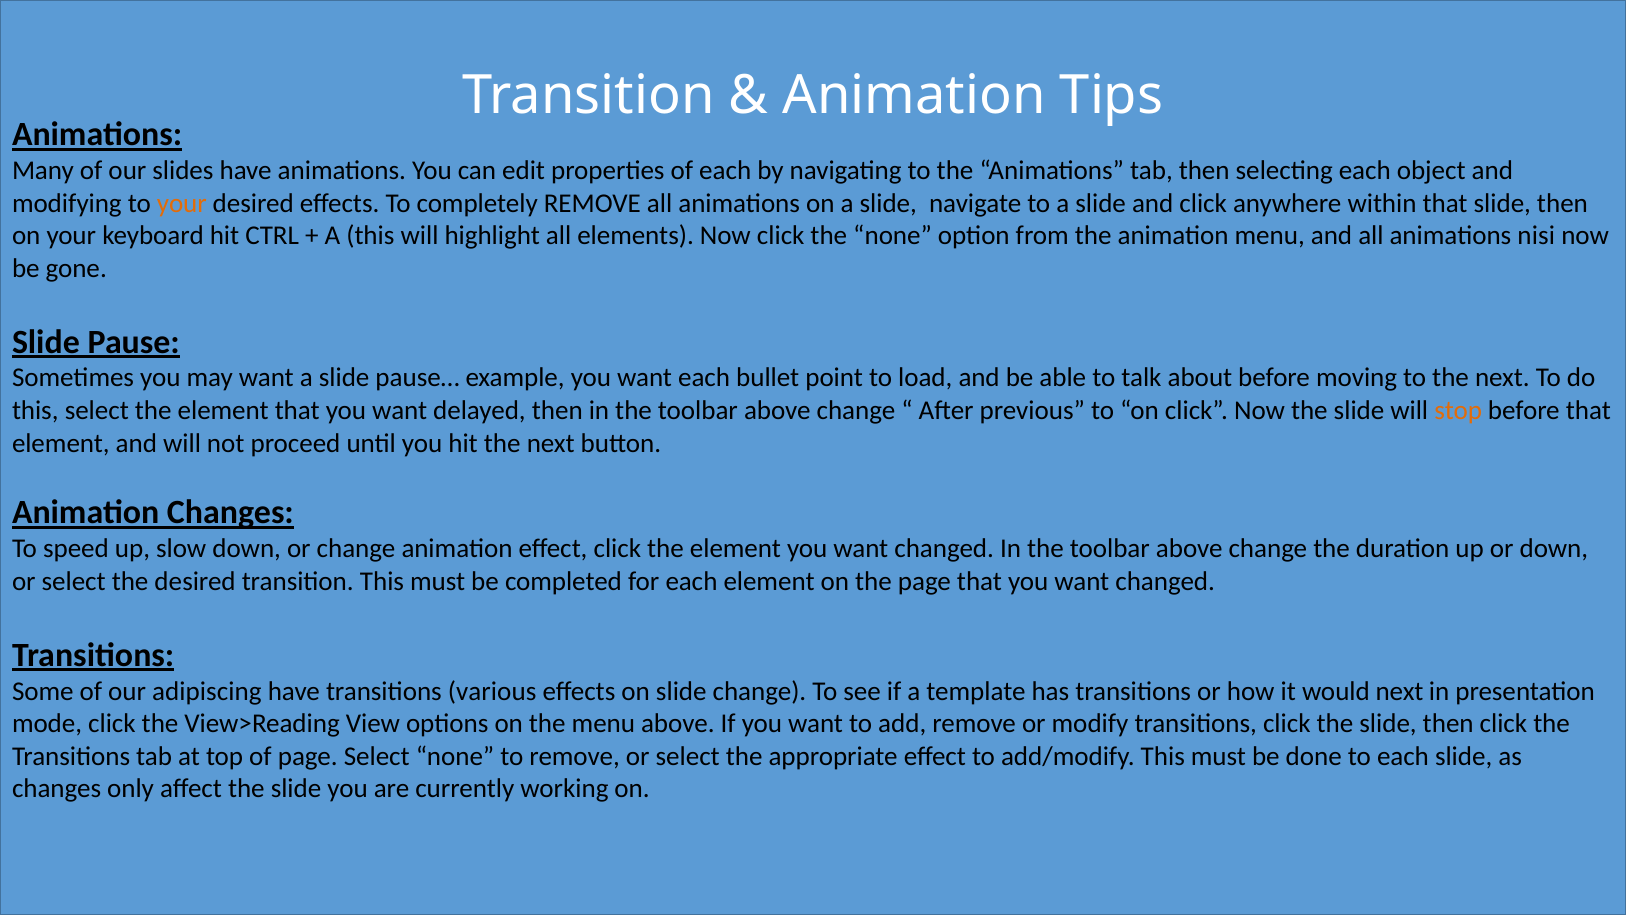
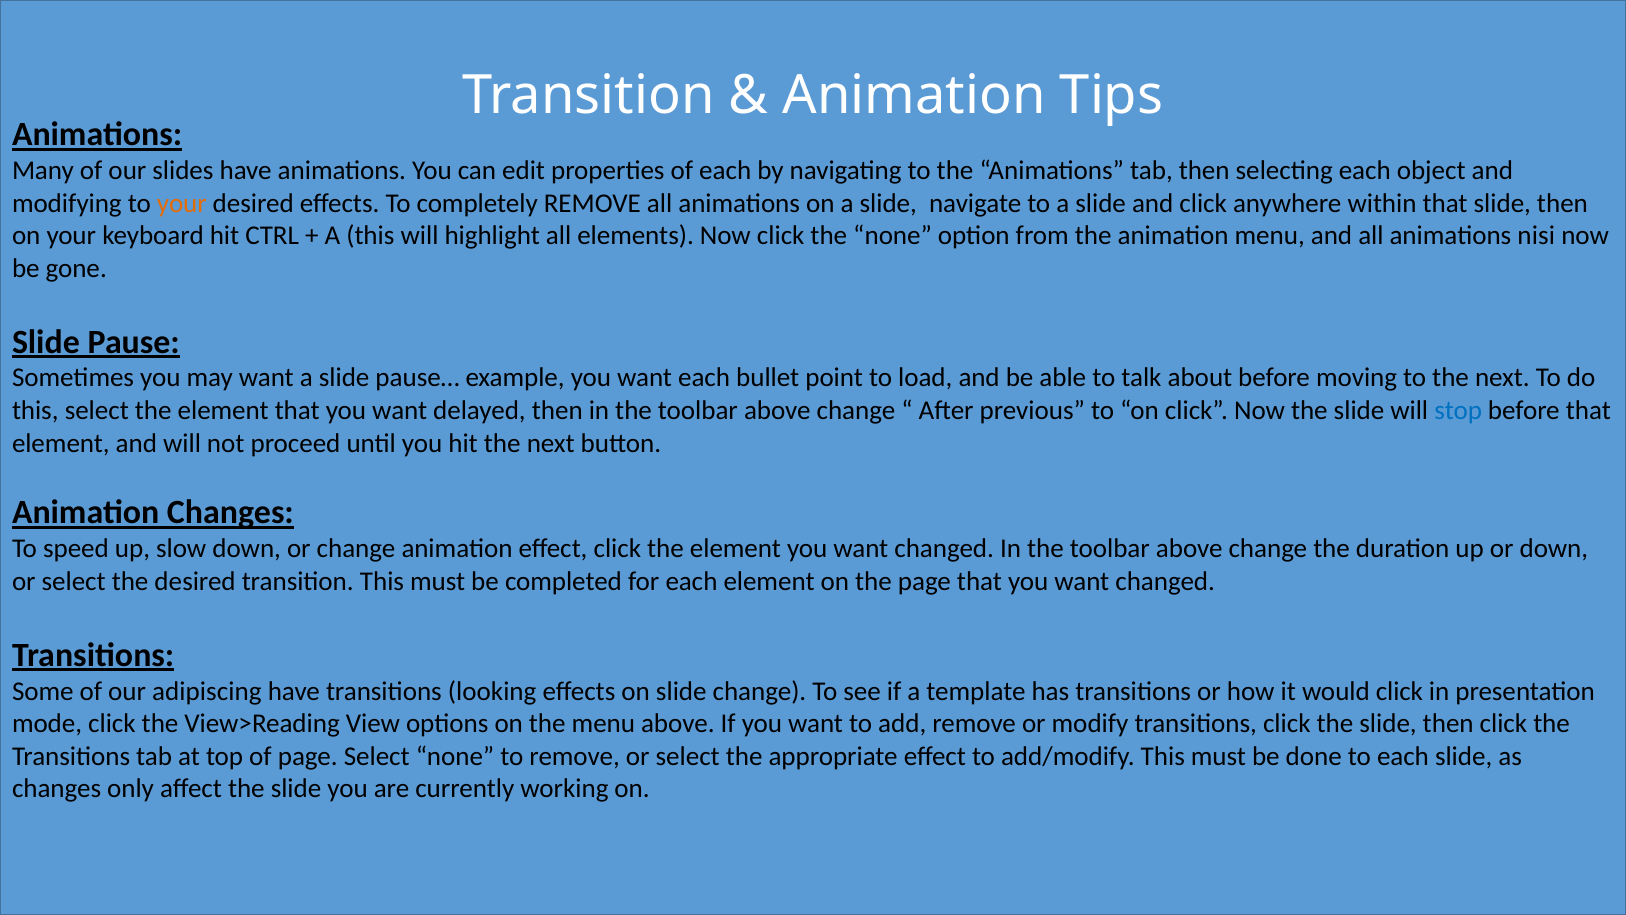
stop colour: orange -> blue
various: various -> looking
would next: next -> click
